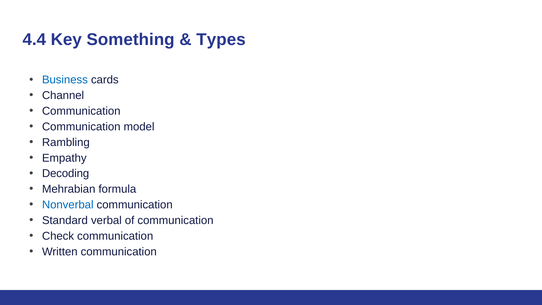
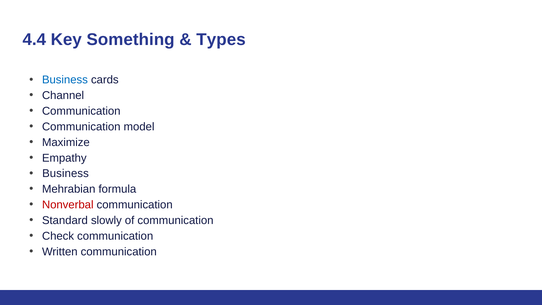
Rambling: Rambling -> Maximize
Decoding at (66, 174): Decoding -> Business
Nonverbal colour: blue -> red
verbal: verbal -> slowly
